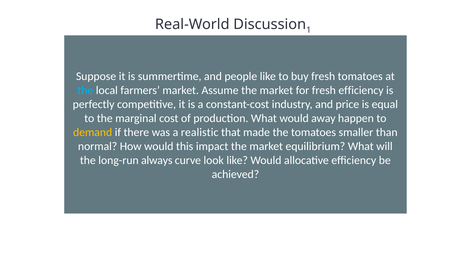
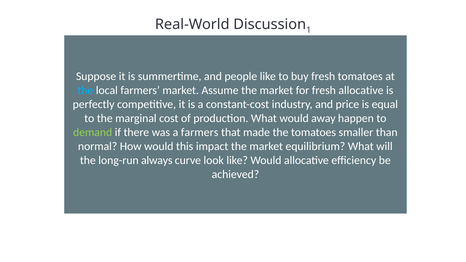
fresh efficiency: efficiency -> allocative
demand colour: yellow -> light green
a realistic: realistic -> farmers
